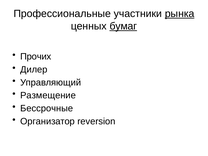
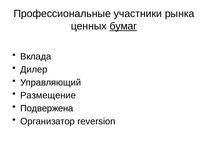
рынка underline: present -> none
Прочих: Прочих -> Вклада
Бессрочные: Бессрочные -> Подвержена
